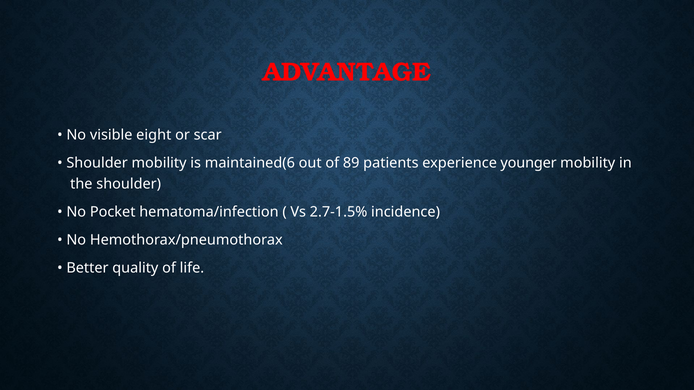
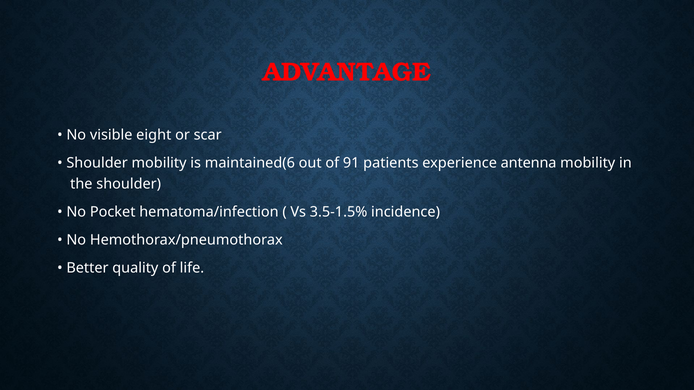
89: 89 -> 91
younger: younger -> antenna
2.7-1.5%: 2.7-1.5% -> 3.5-1.5%
